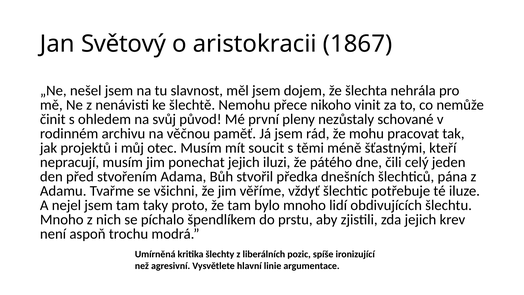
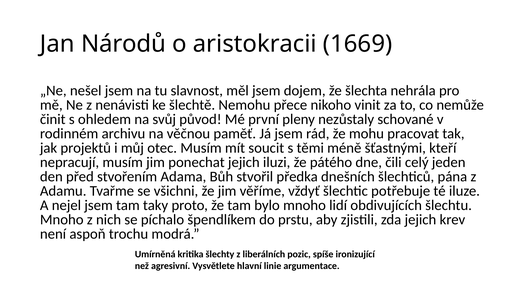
Světový: Světový -> Národů
1867: 1867 -> 1669
